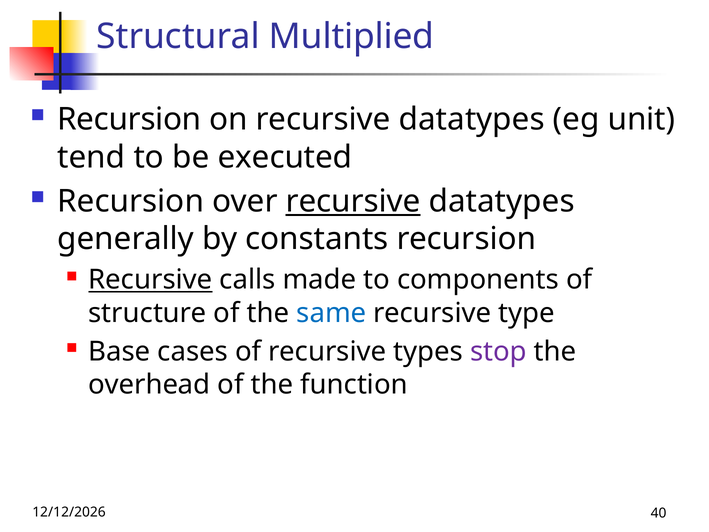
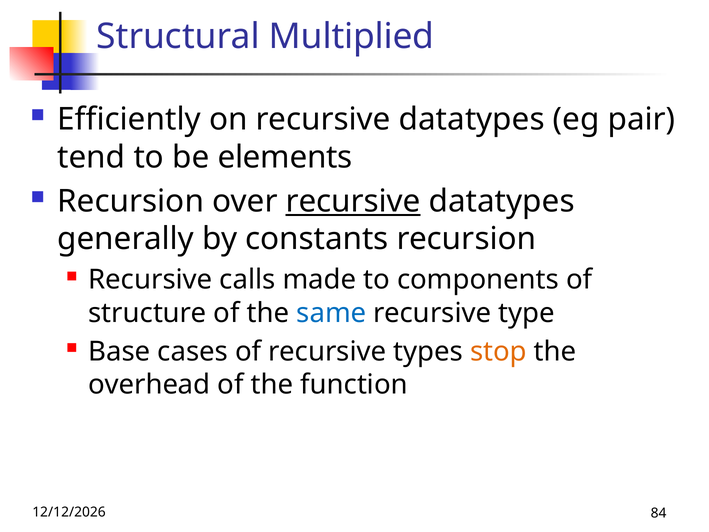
Recursion at (129, 119): Recursion -> Efficiently
unit: unit -> pair
executed: executed -> elements
Recursive at (150, 280) underline: present -> none
stop colour: purple -> orange
40: 40 -> 84
